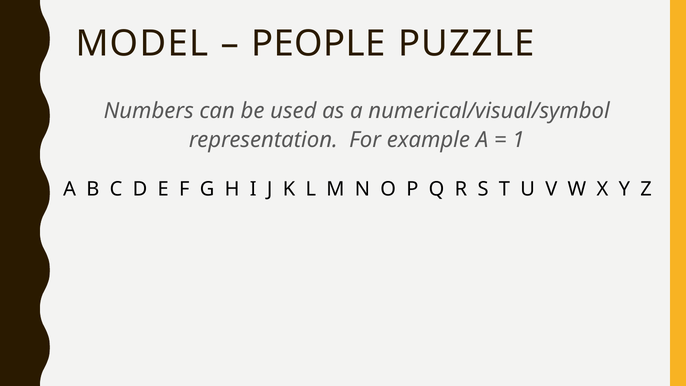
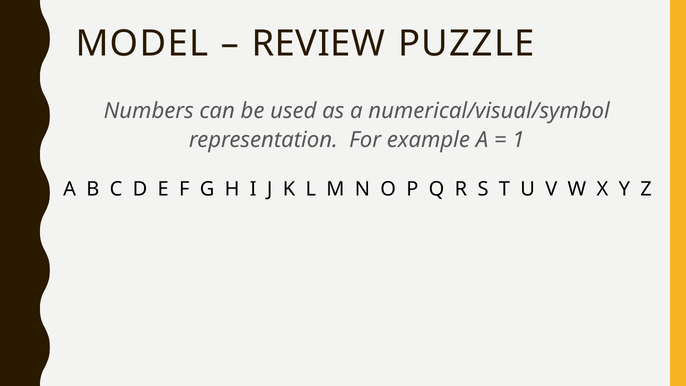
PEOPLE: PEOPLE -> REVIEW
